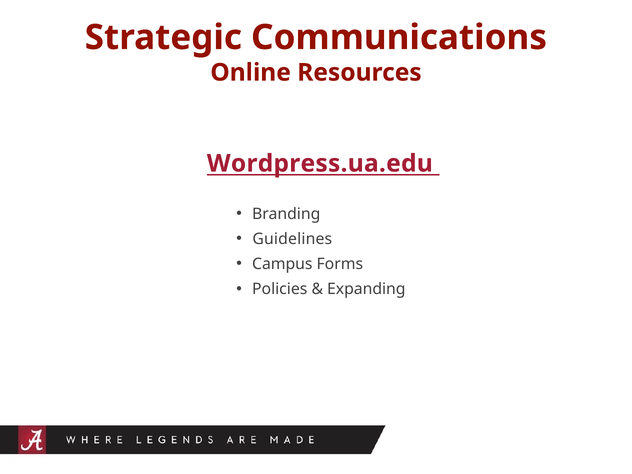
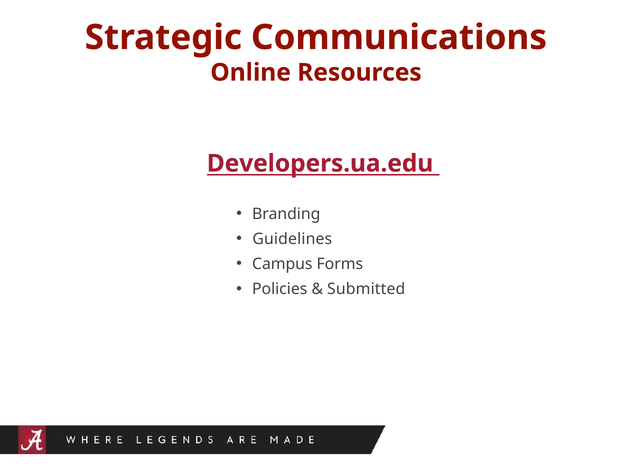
Wordpress.ua.edu: Wordpress.ua.edu -> Developers.ua.edu
Expanding: Expanding -> Submitted
